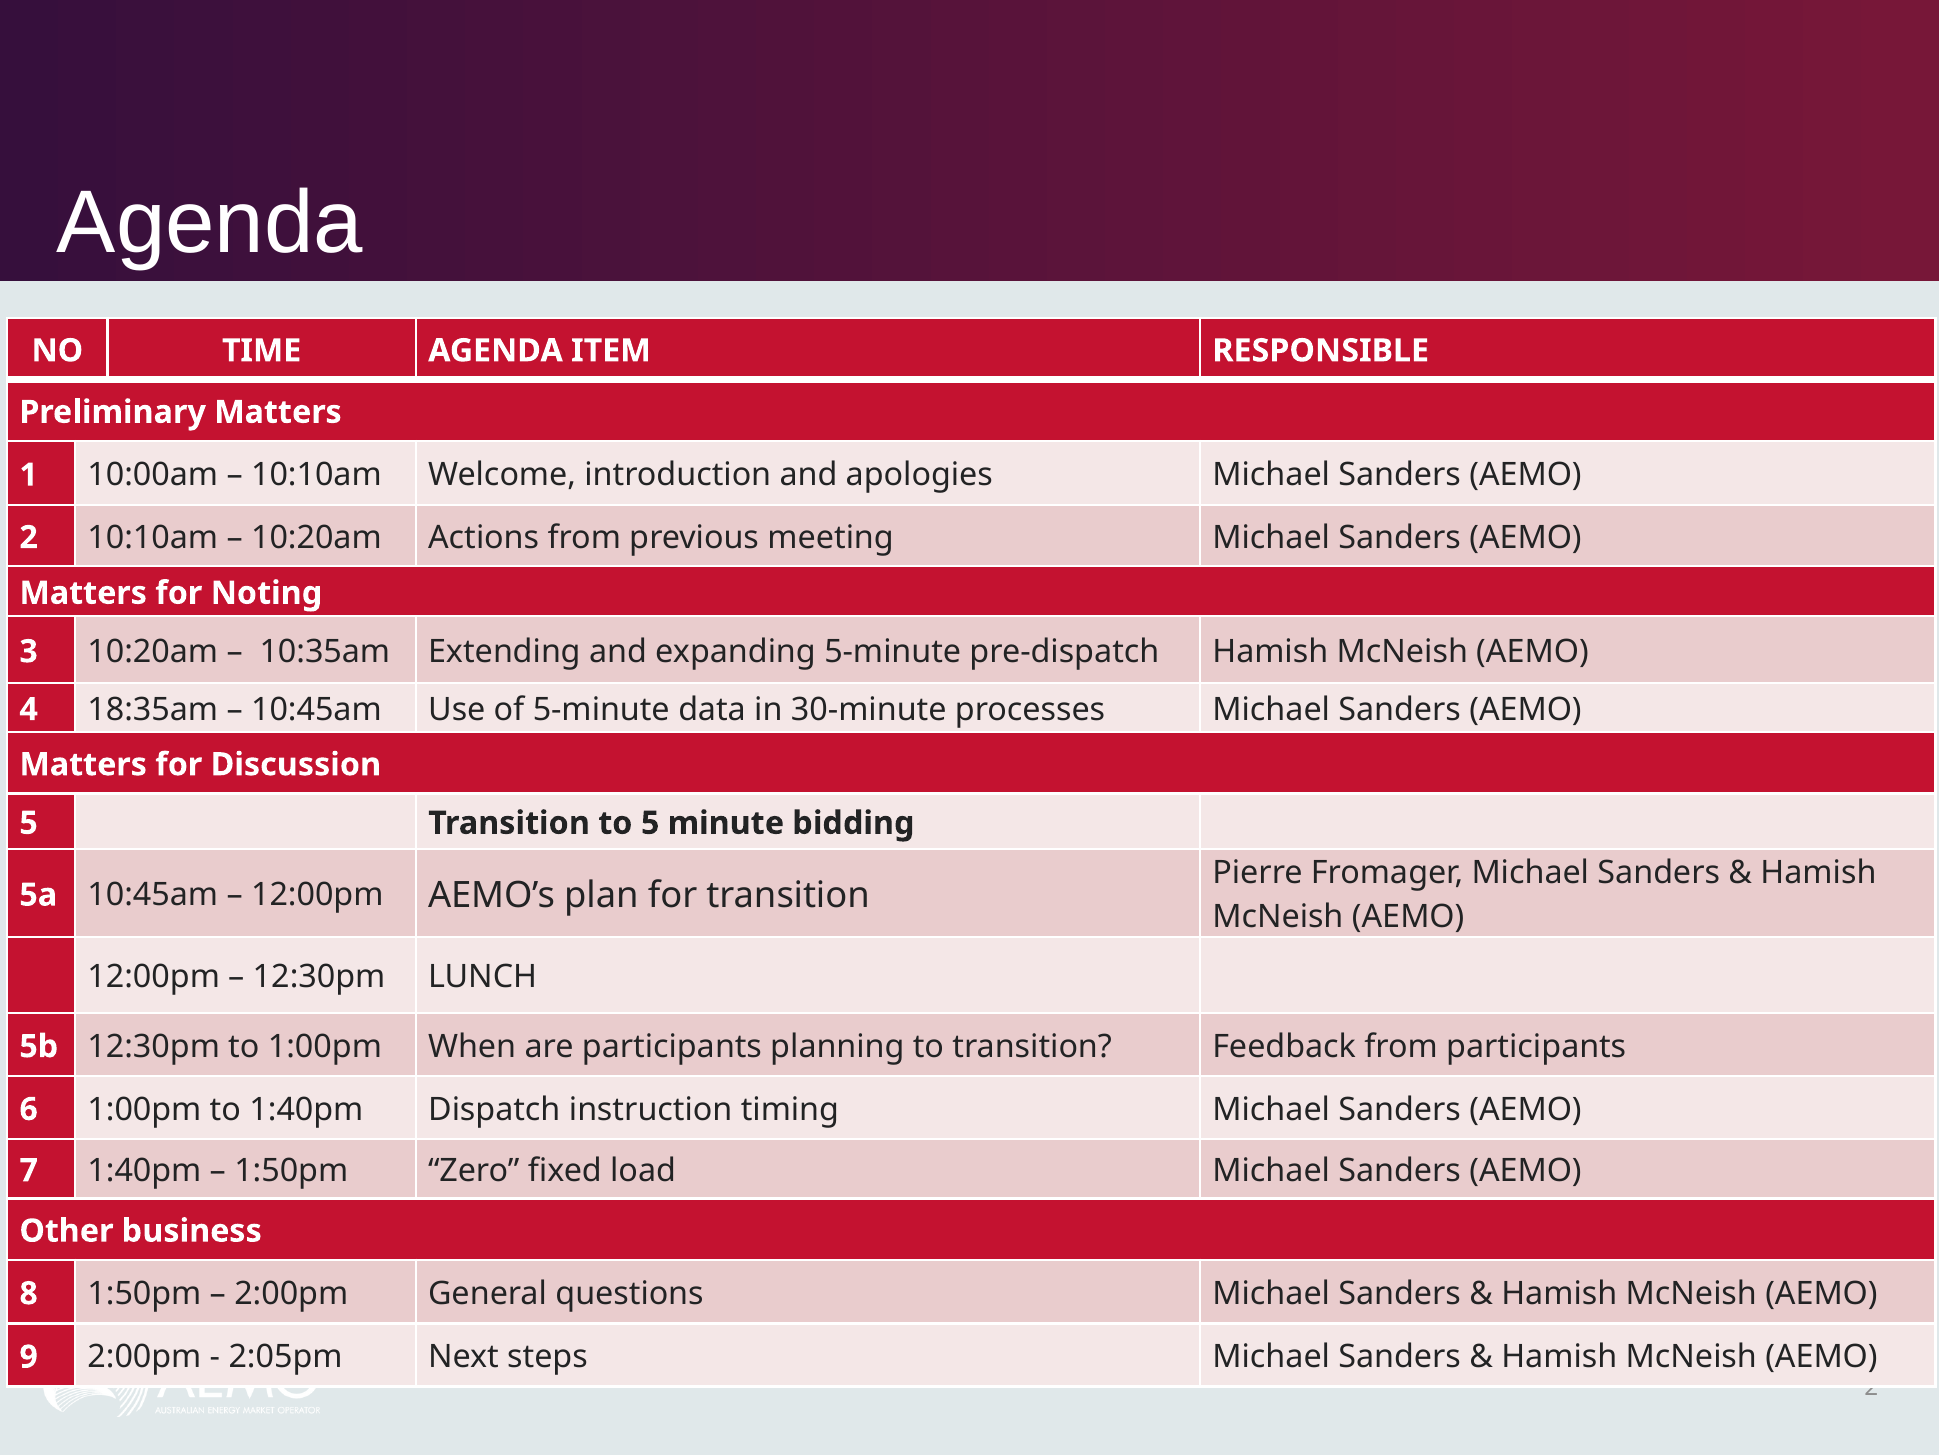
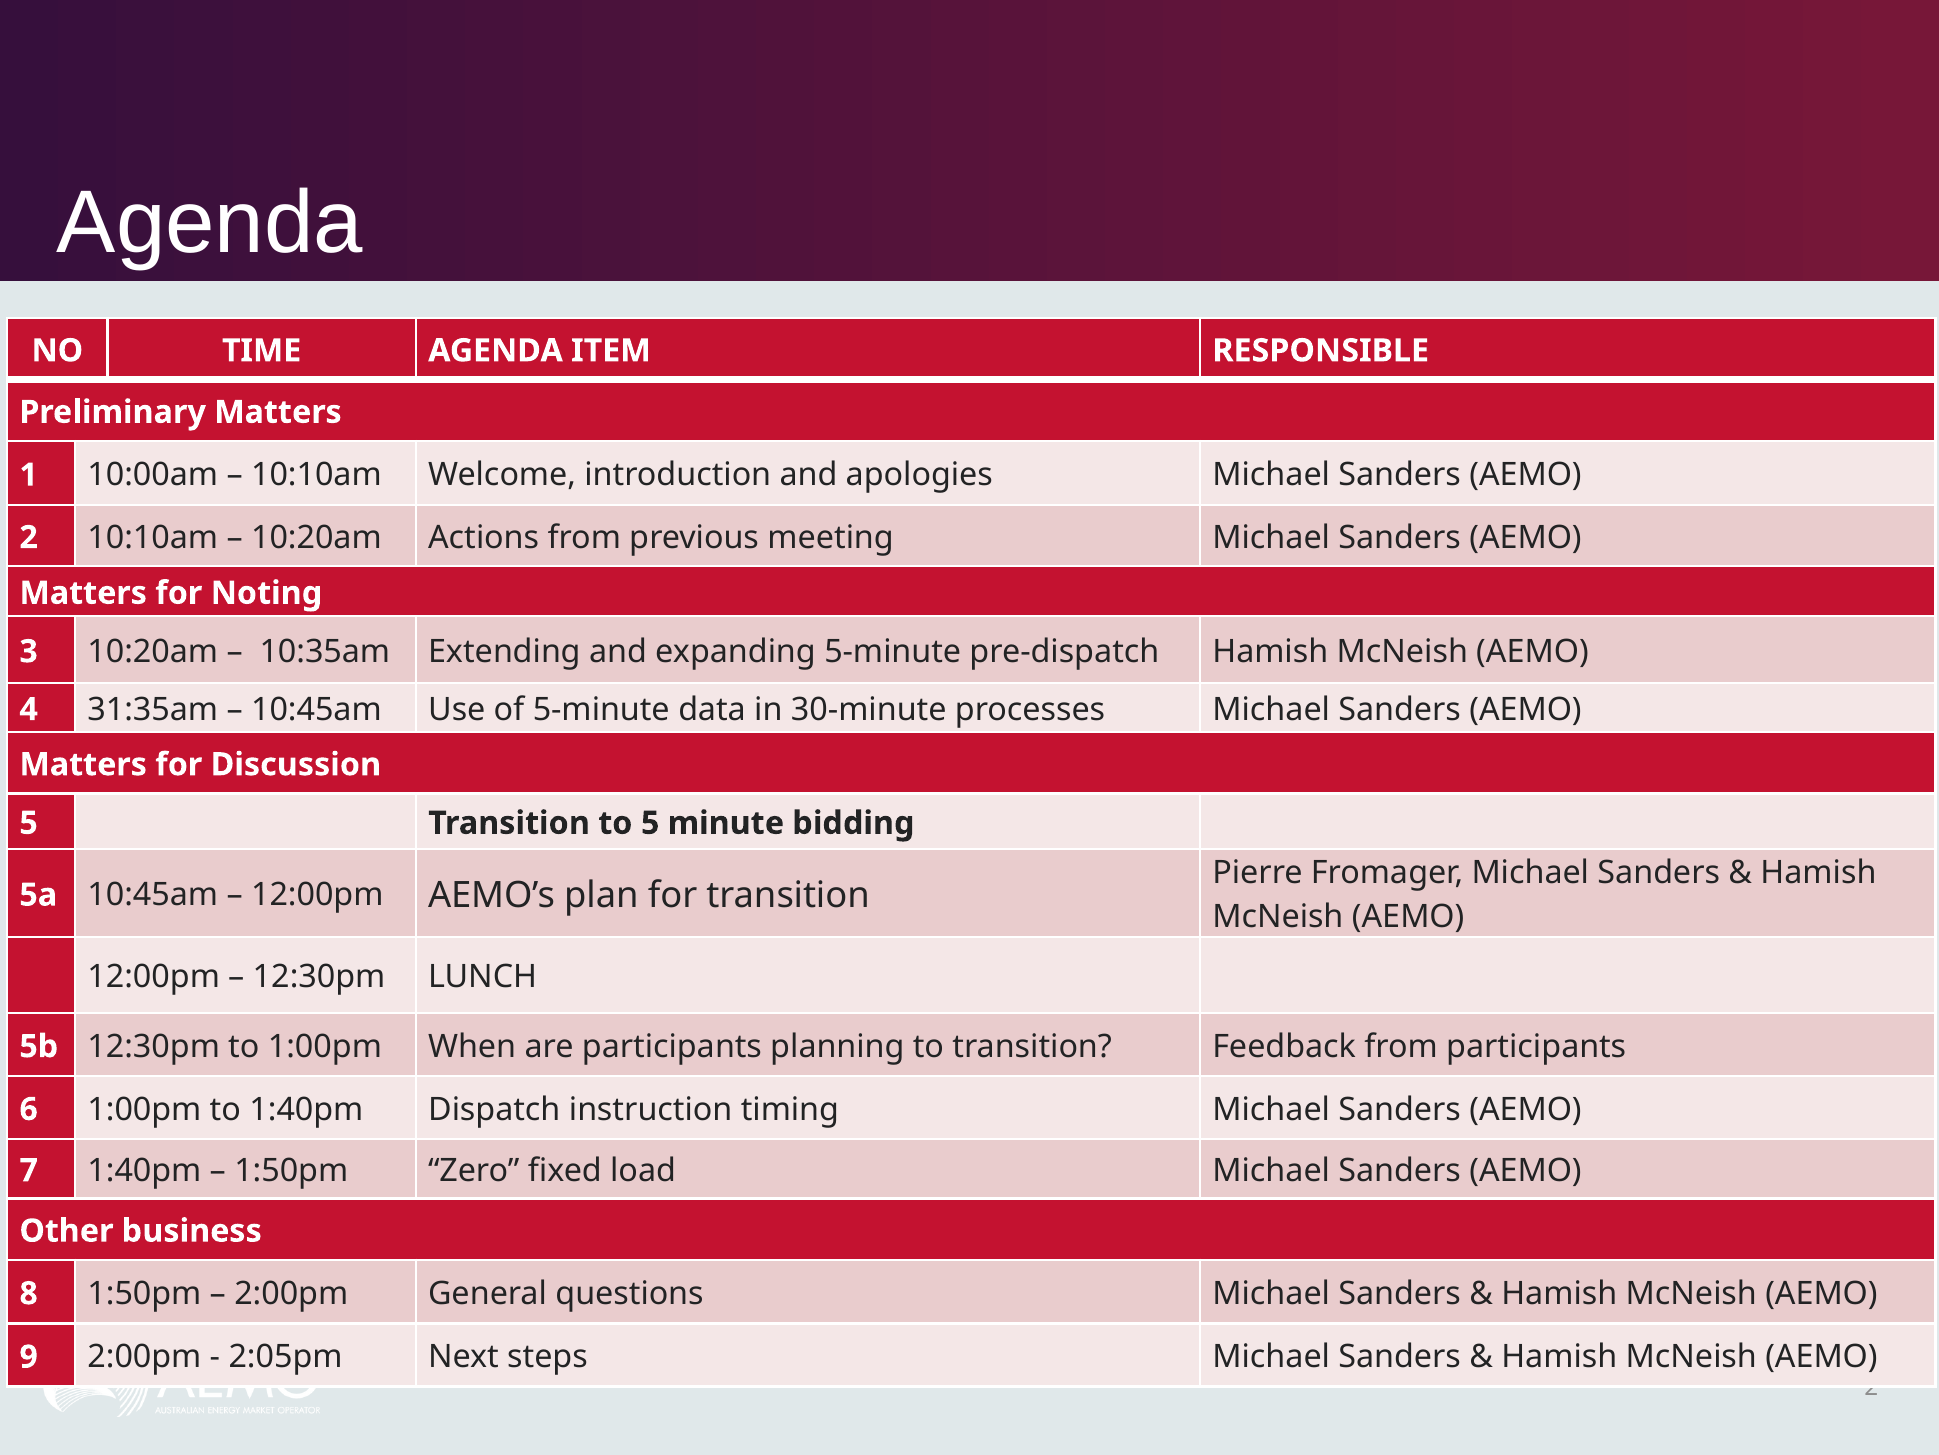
18:35am: 18:35am -> 31:35am
